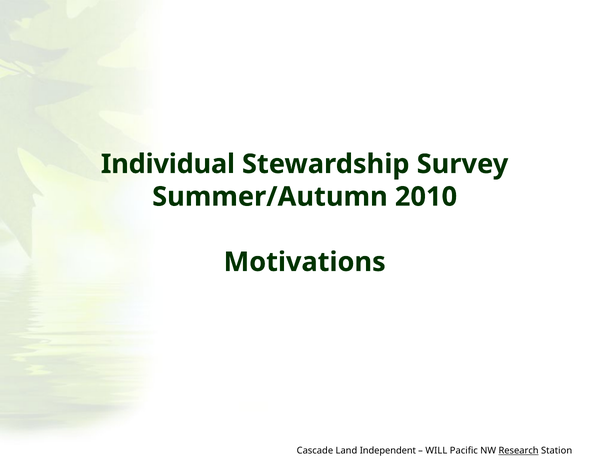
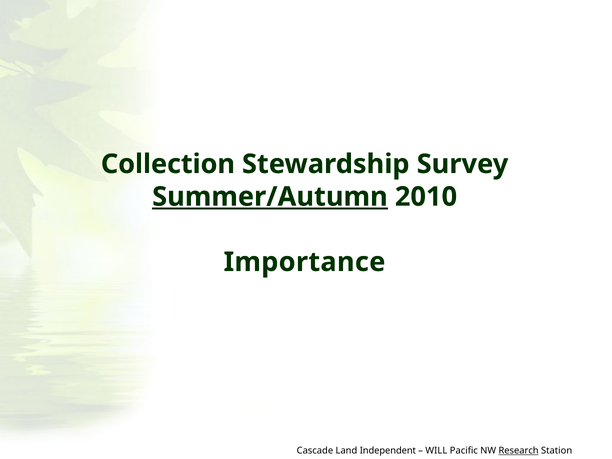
Individual: Individual -> Collection
Summer/Autumn underline: none -> present
Motivations: Motivations -> Importance
